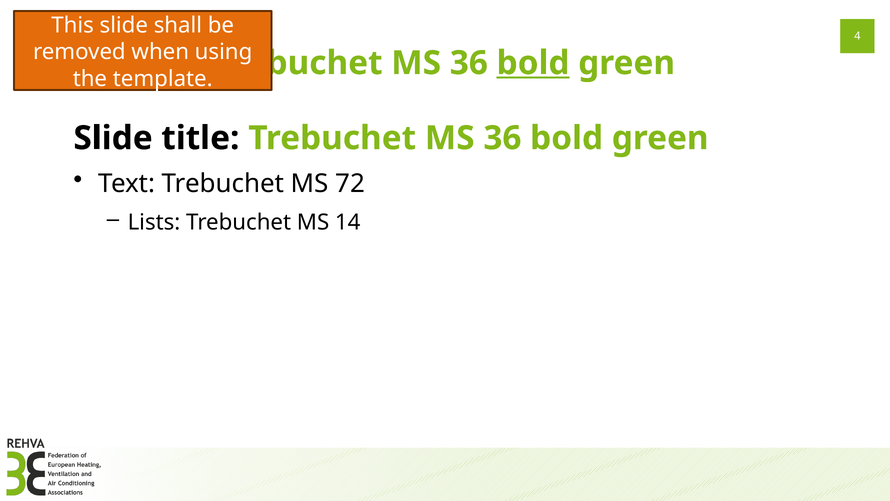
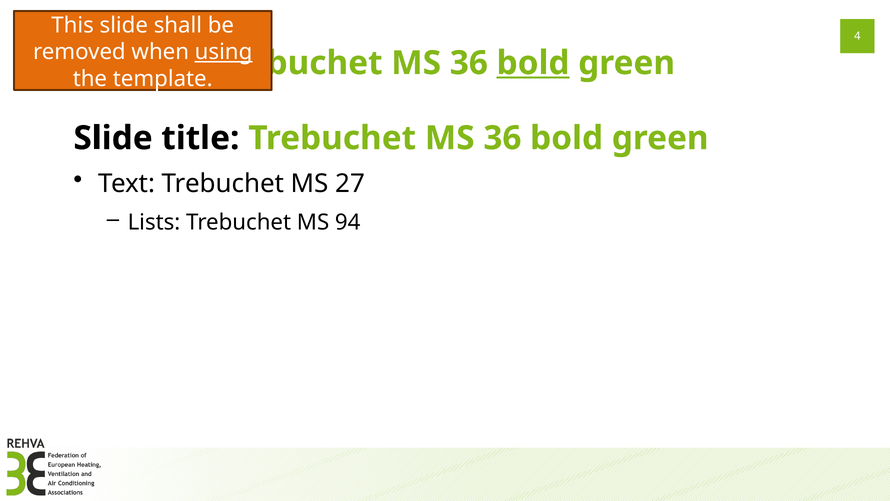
using underline: none -> present
72: 72 -> 27
14: 14 -> 94
